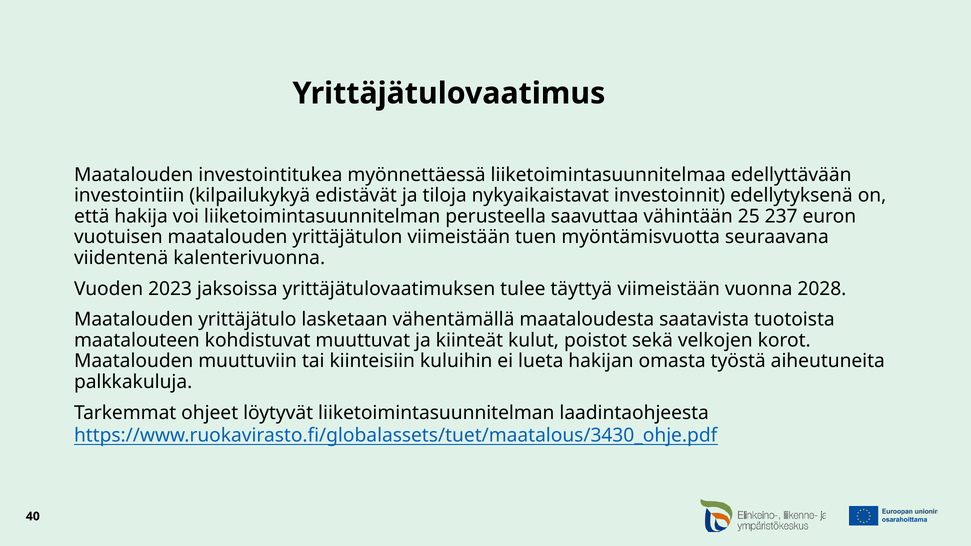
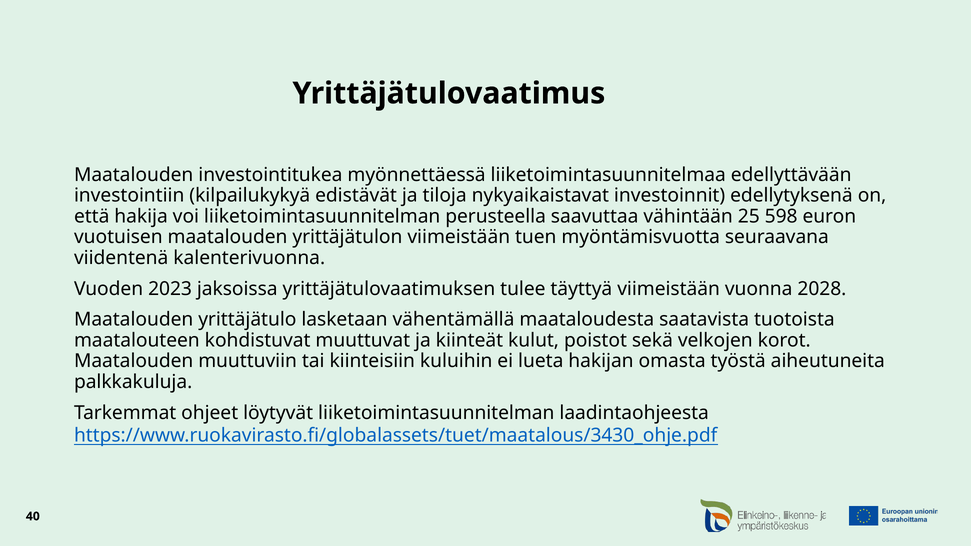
237: 237 -> 598
